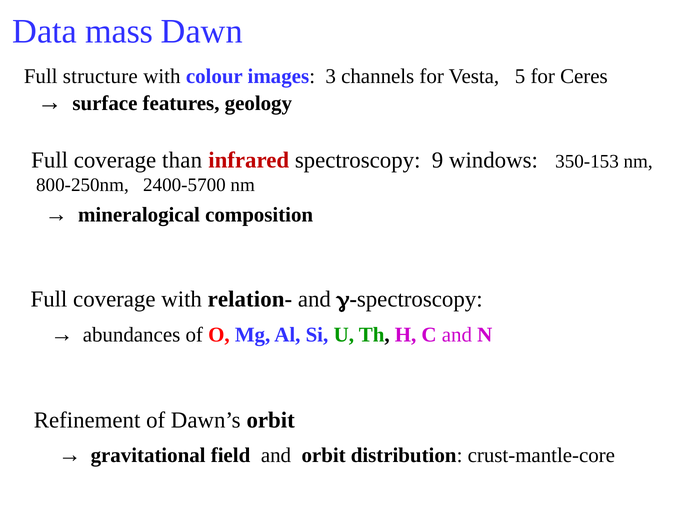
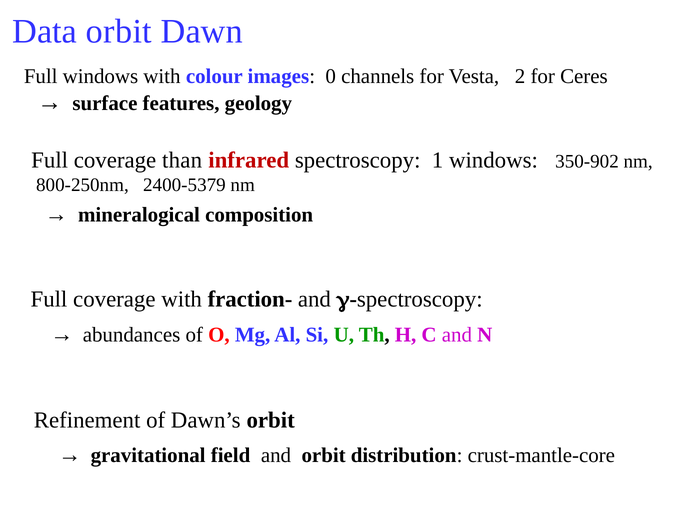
Data mass: mass -> orbit
Full structure: structure -> windows
3: 3 -> 0
5: 5 -> 2
9: 9 -> 1
350-153: 350-153 -> 350-902
2400-5700: 2400-5700 -> 2400-5379
relation-: relation- -> fraction-
